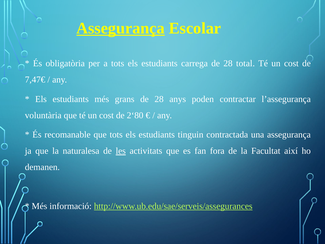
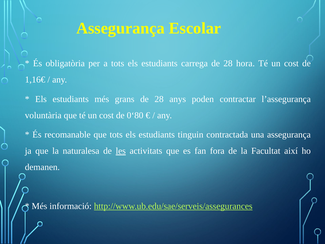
Assegurança at (121, 28) underline: present -> none
total: total -> hora
7,47€: 7,47€ -> 1,16€
2‘80: 2‘80 -> 0‘80
